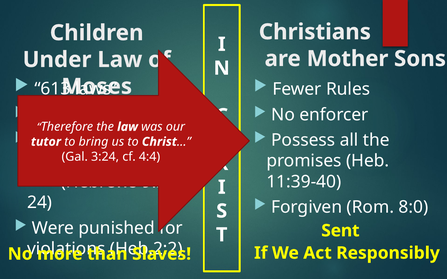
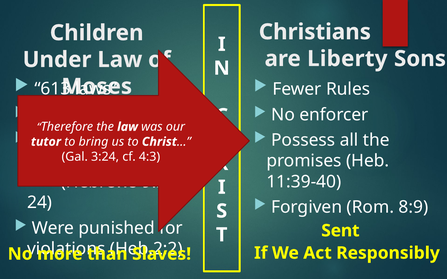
Mother: Mother -> Liberty
4:4: 4:4 -> 4:3
8:0: 8:0 -> 8:9
